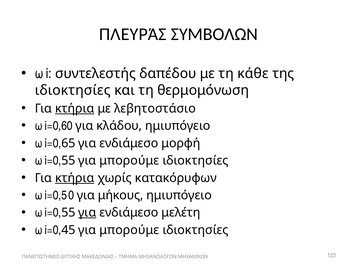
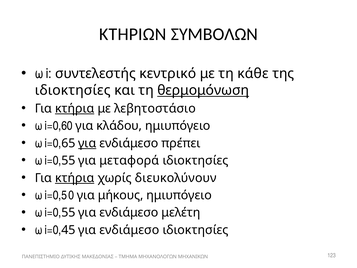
ΠΛΕΥΡΆΣ: ΠΛΕΥΡΆΣ -> ΚΤΗΡΙΩΝ
δαπέδου: δαπέδου -> κεντρικό
θερμομόνωση underline: none -> present
για at (87, 143) underline: none -> present
μορφή: μορφή -> πρέπει
μπορούμε at (129, 160): μπορούμε -> μεταφορά
κατακόρυφων: κατακόρυφων -> διευκολύνουν
για at (87, 212) underline: present -> none
μπορούμε at (129, 230): μπορούμε -> ενδιάμεσο
